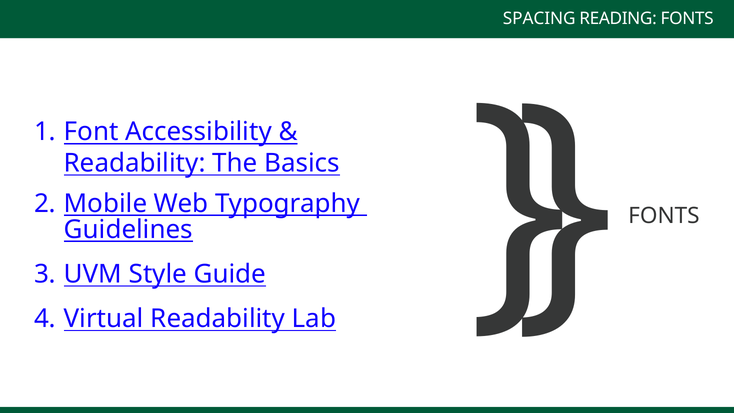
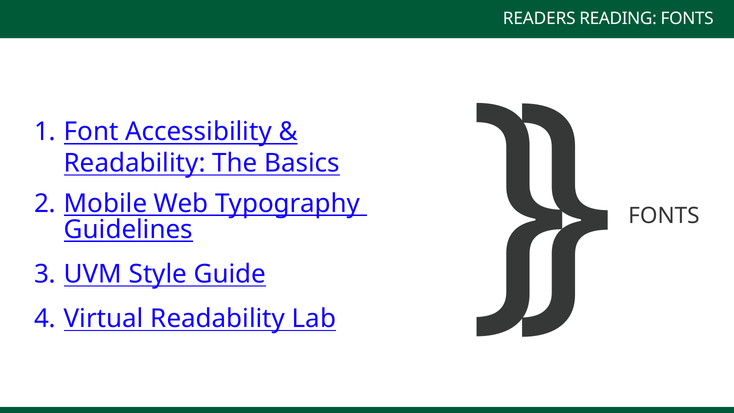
SPACING: SPACING -> READERS
